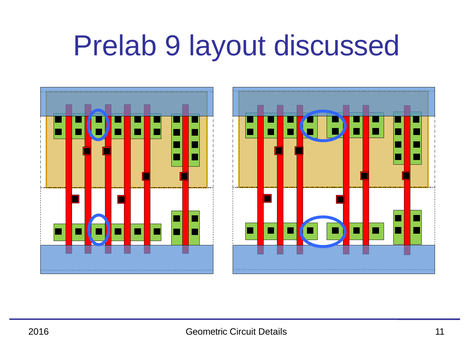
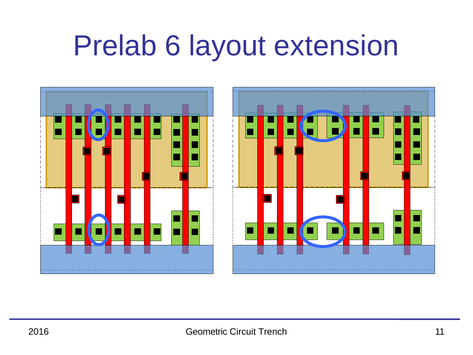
9: 9 -> 6
discussed: discussed -> extension
Details: Details -> Trench
